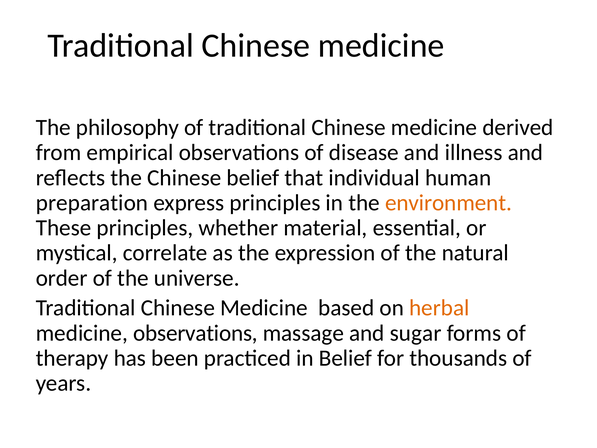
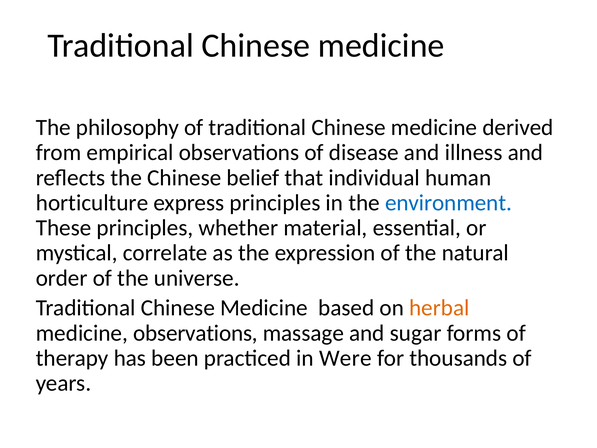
preparation: preparation -> horticulture
environment colour: orange -> blue
in Belief: Belief -> Were
